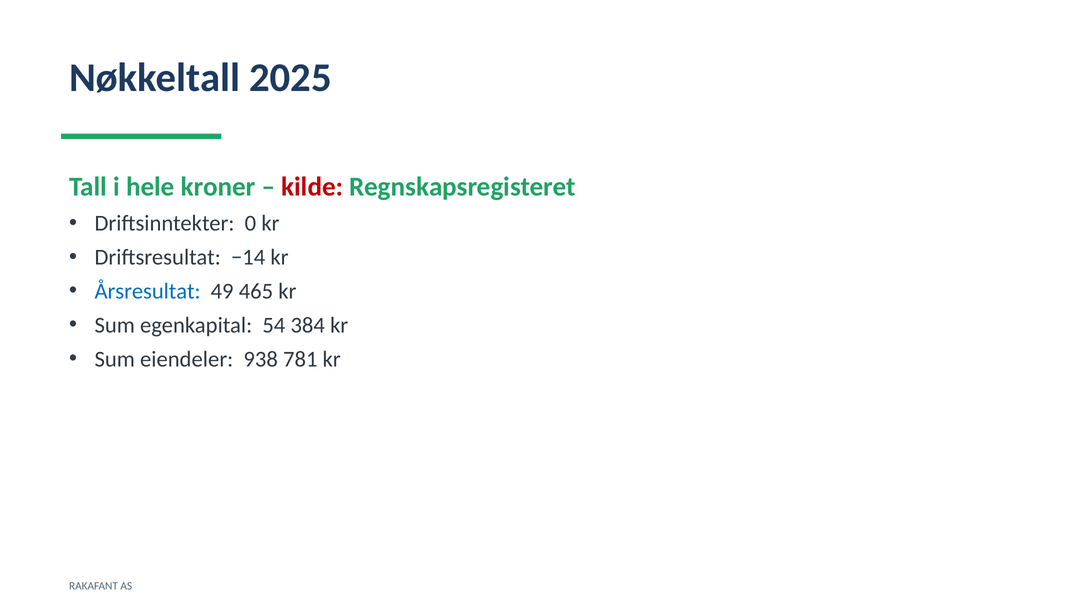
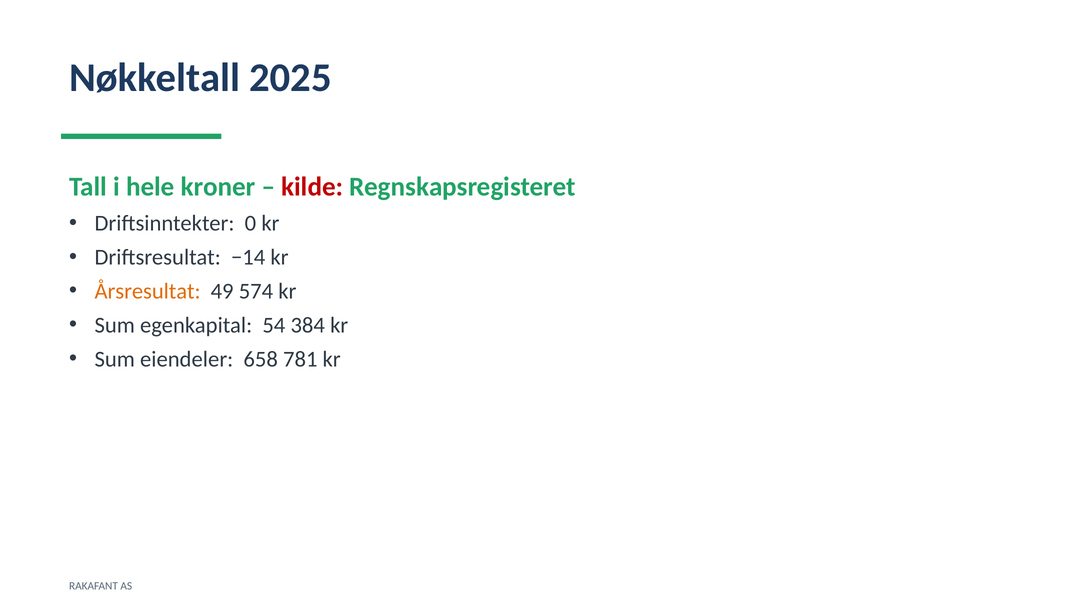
Årsresultat colour: blue -> orange
465: 465 -> 574
938: 938 -> 658
